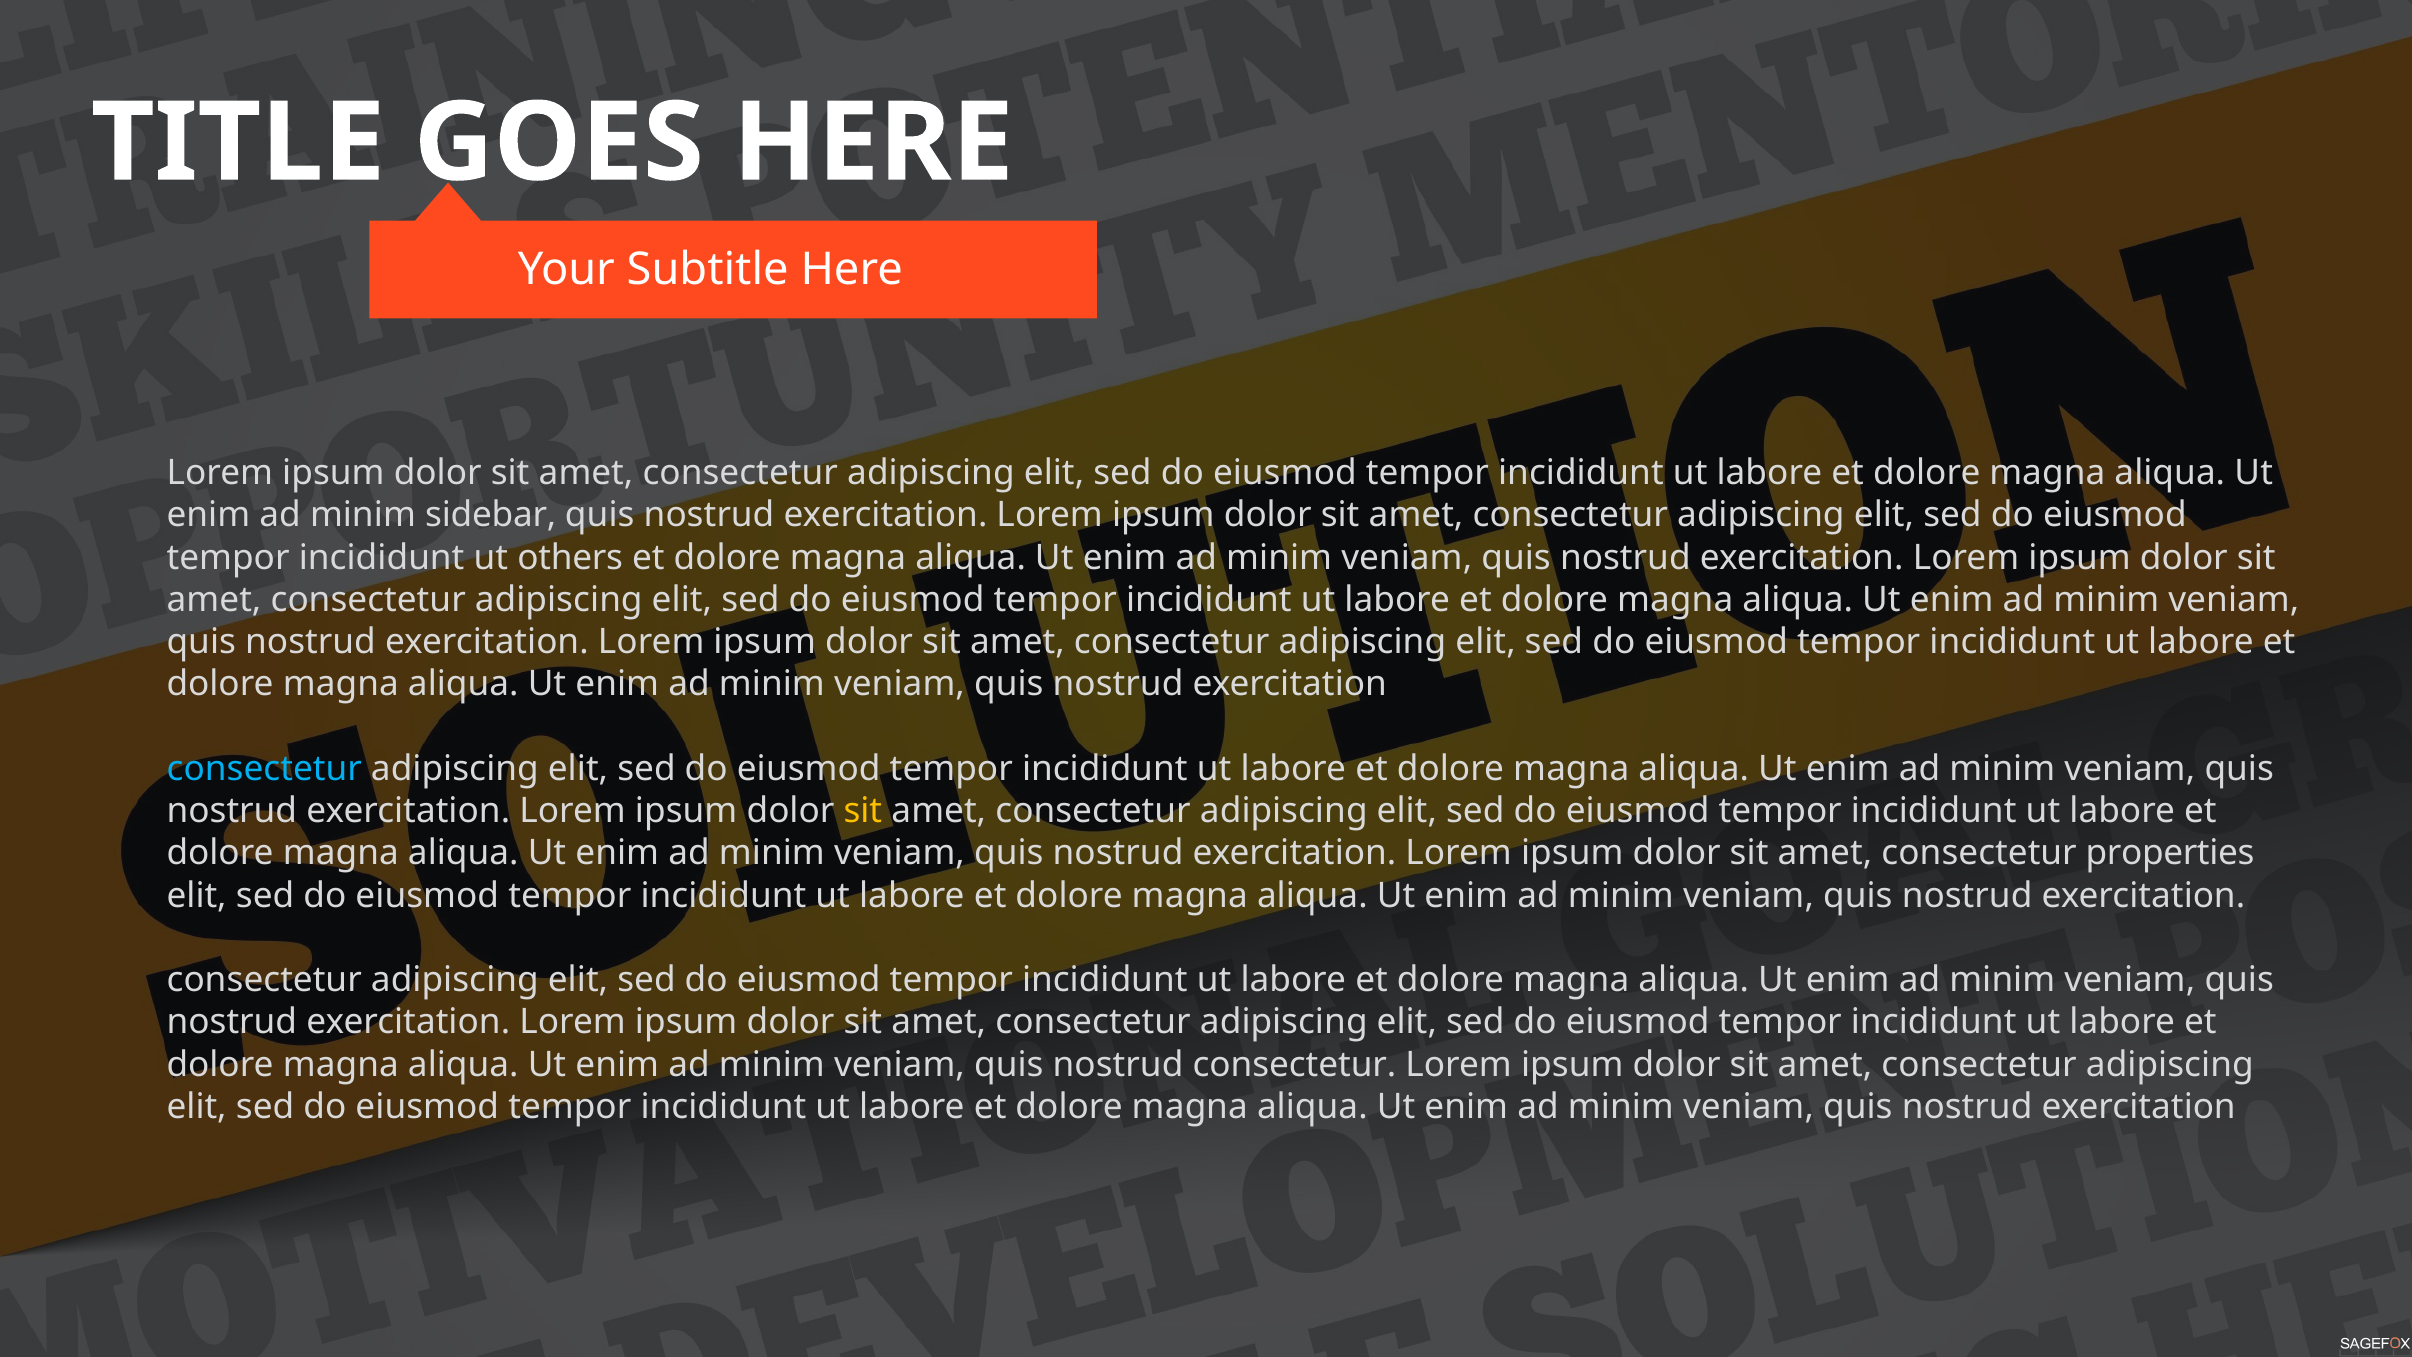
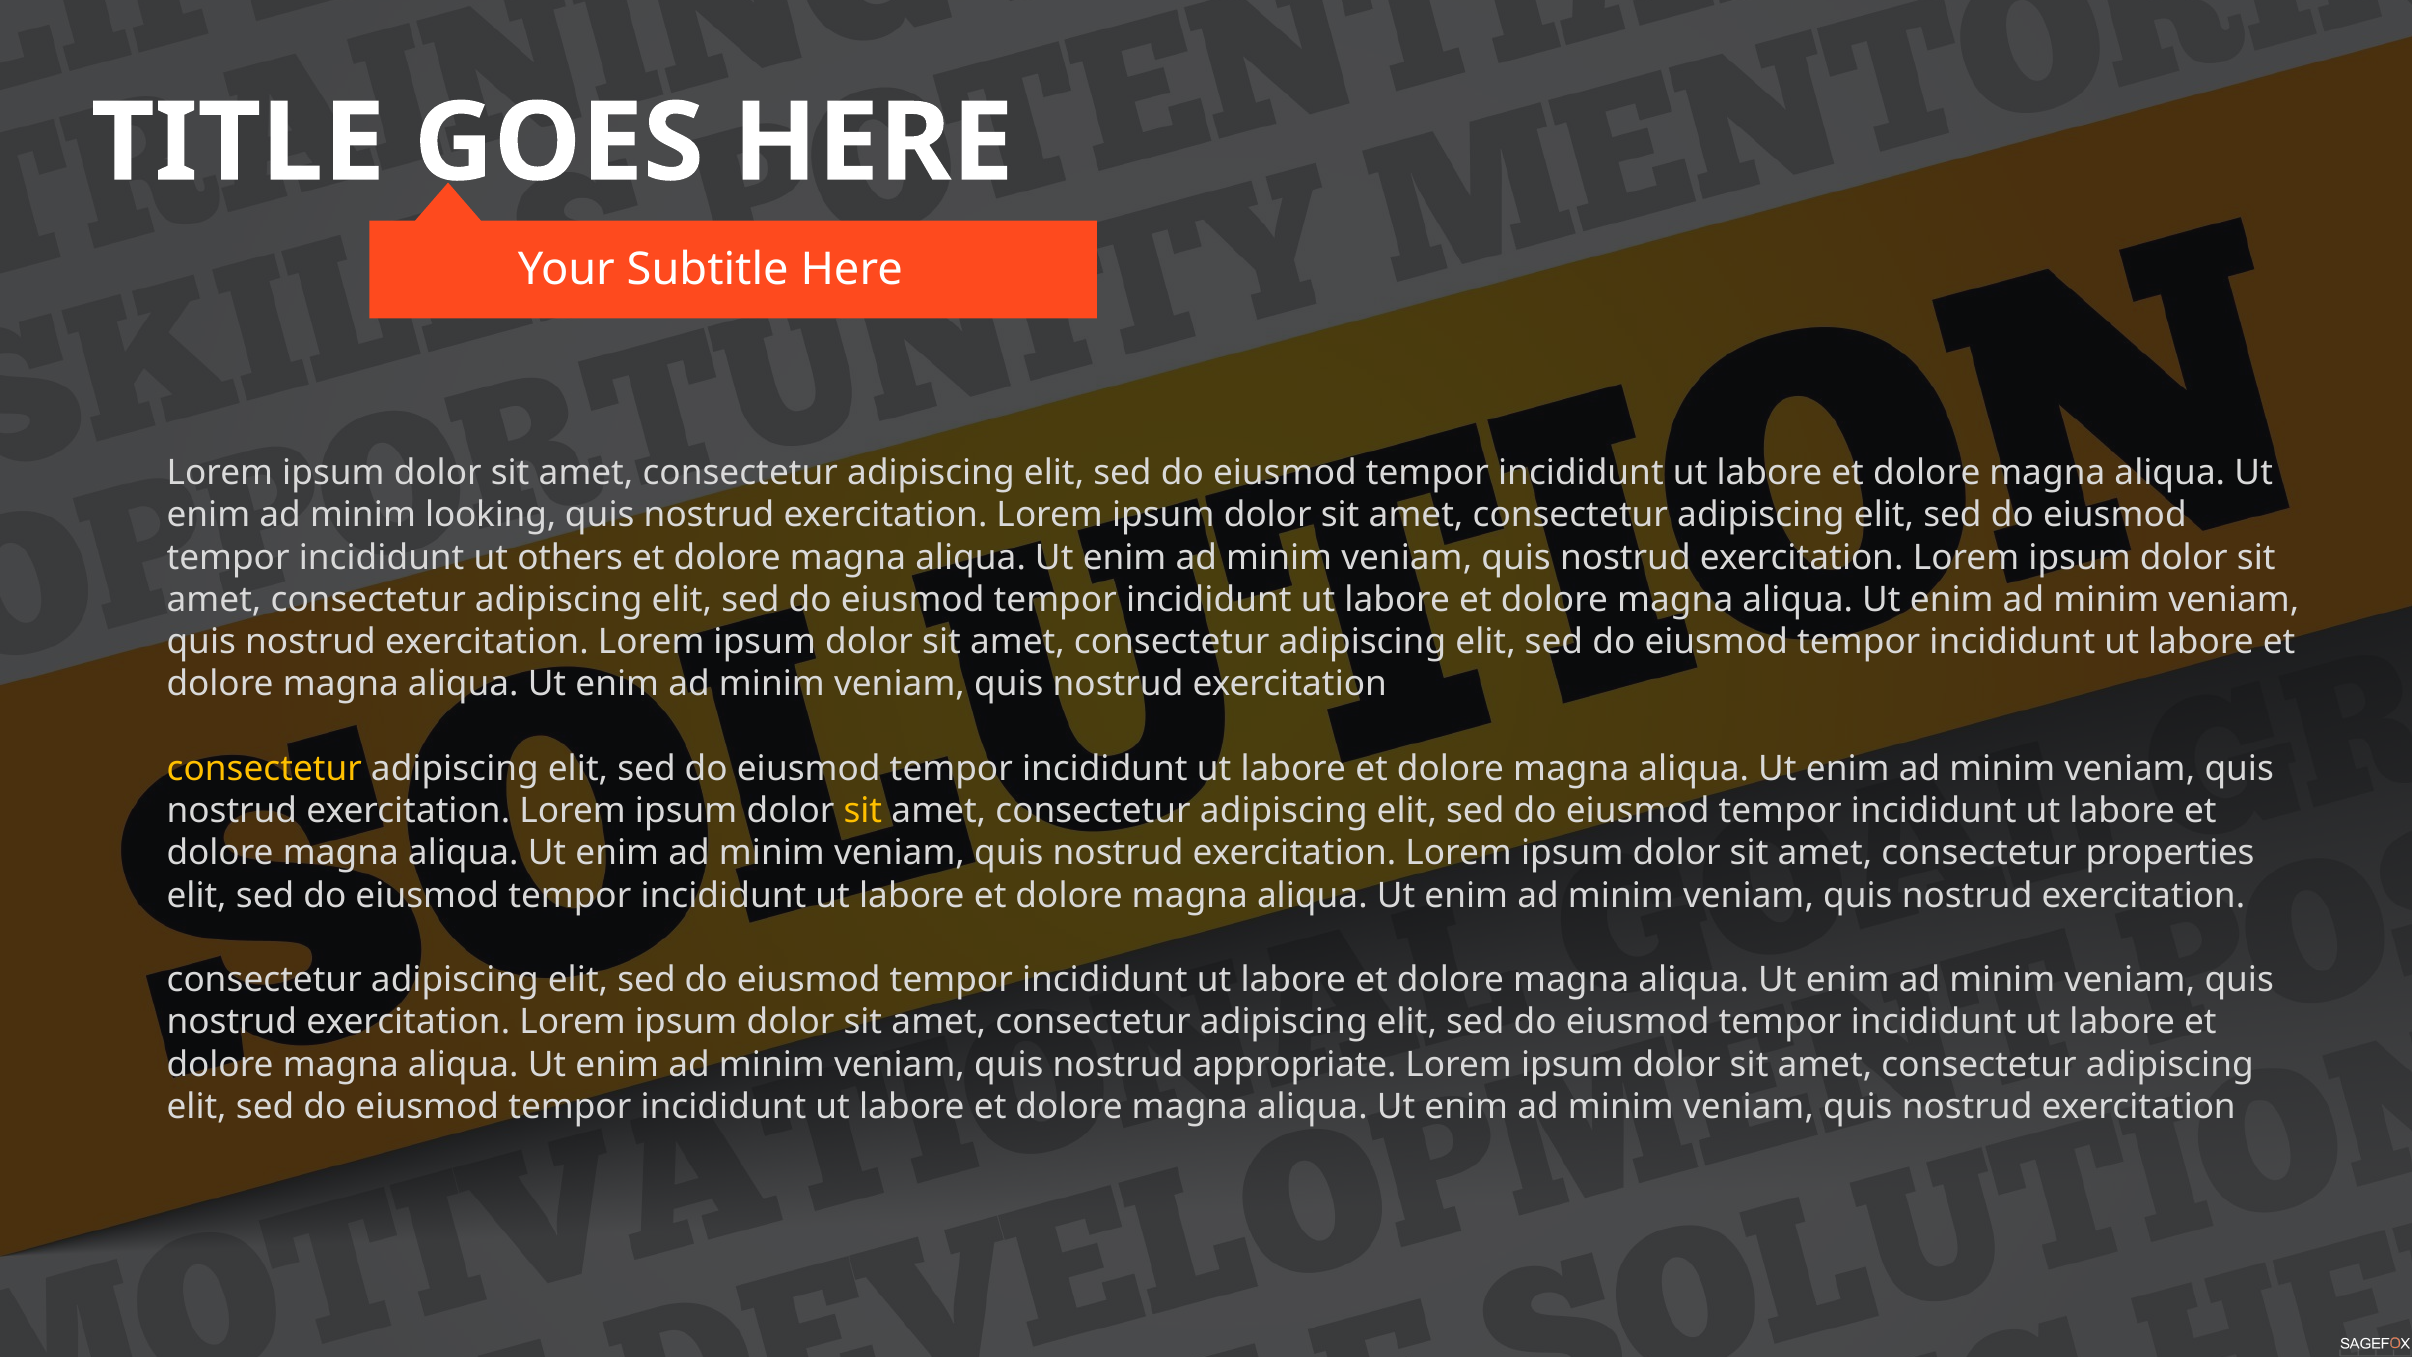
sidebar: sidebar -> looking
consectetur at (264, 769) colour: light blue -> yellow
nostrud consectetur: consectetur -> appropriate
